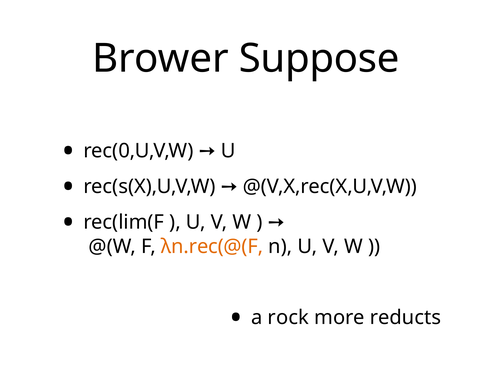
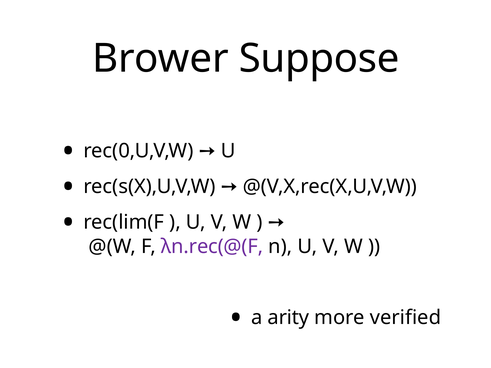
λn.rec(@(F colour: orange -> purple
rock: rock -> arity
reducts: reducts -> verified
